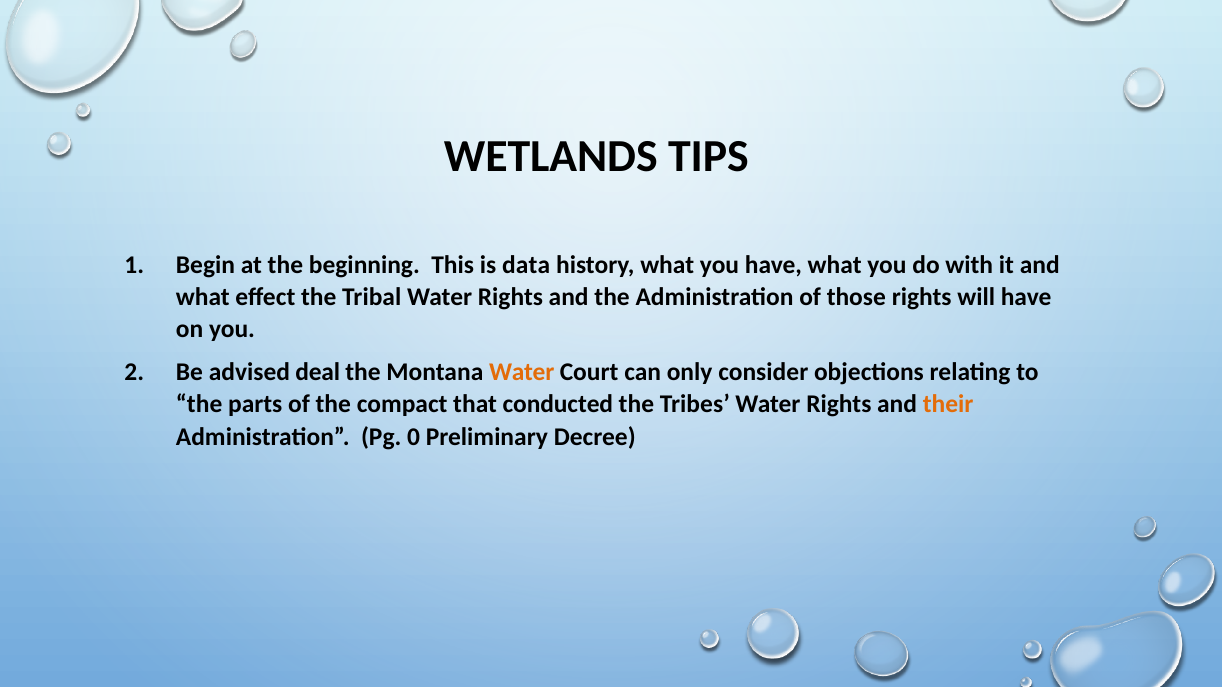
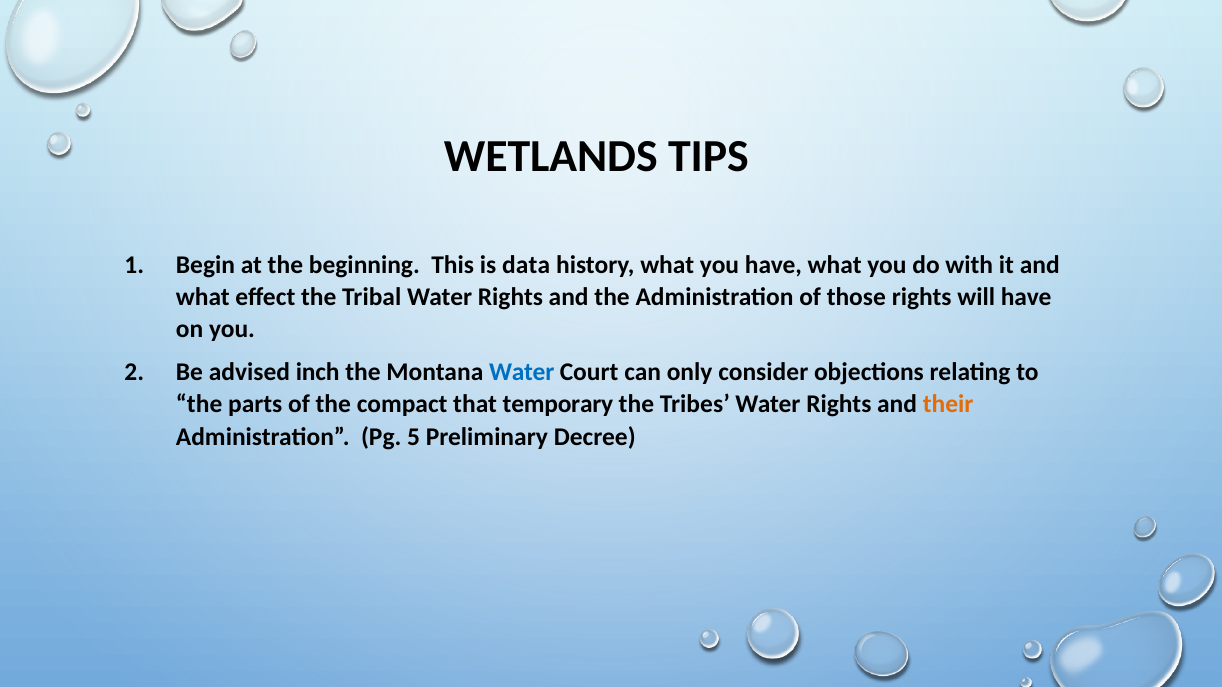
deal: deal -> inch
Water at (522, 372) colour: orange -> blue
conducted: conducted -> temporary
0: 0 -> 5
